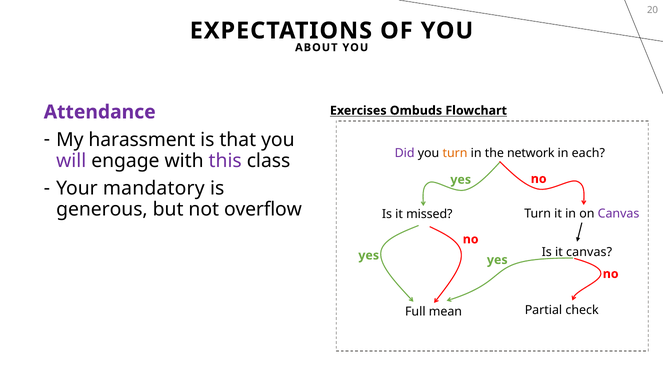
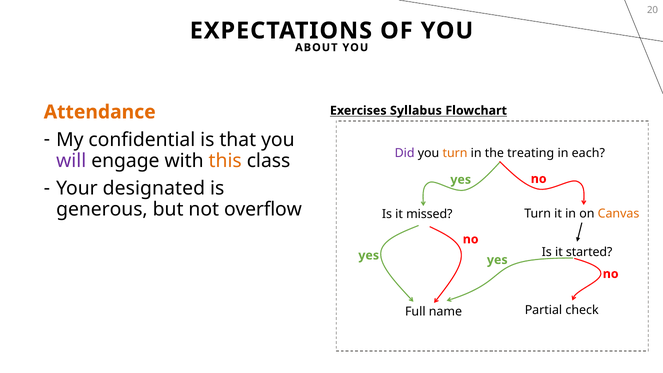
Ombuds: Ombuds -> Syllabus
Attendance colour: purple -> orange
harassment: harassment -> confidential
network: network -> treating
this colour: purple -> orange
mandatory: mandatory -> designated
Canvas at (619, 214) colour: purple -> orange
it canvas: canvas -> started
mean: mean -> name
